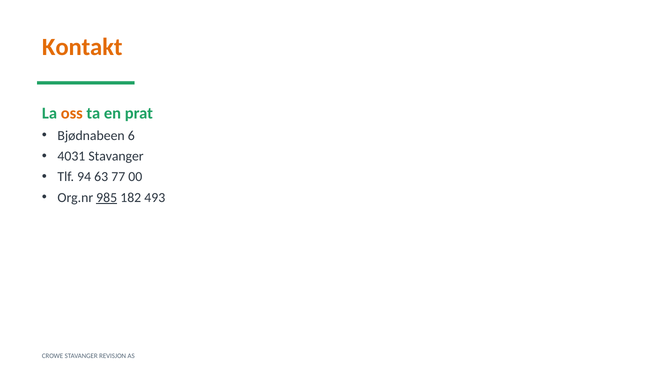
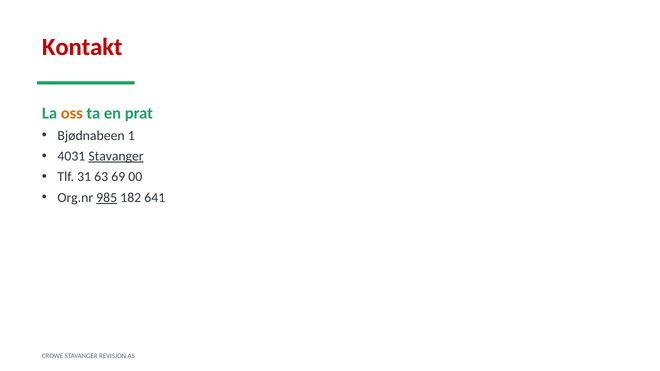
Kontakt colour: orange -> red
6: 6 -> 1
Stavanger at (116, 156) underline: none -> present
94: 94 -> 31
77: 77 -> 69
493: 493 -> 641
